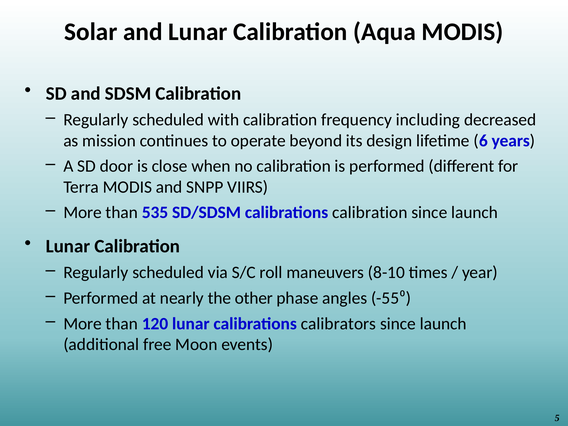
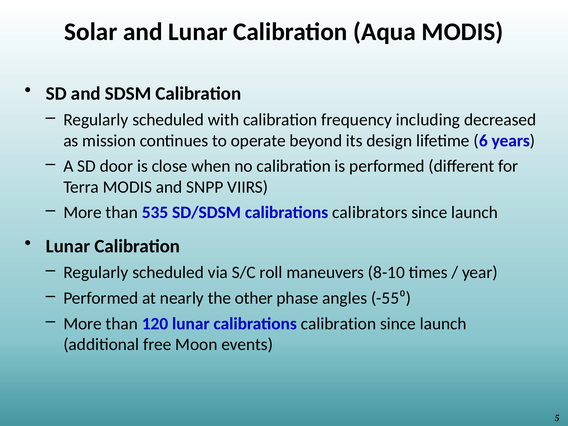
calibrations calibration: calibration -> calibrators
calibrations calibrators: calibrators -> calibration
